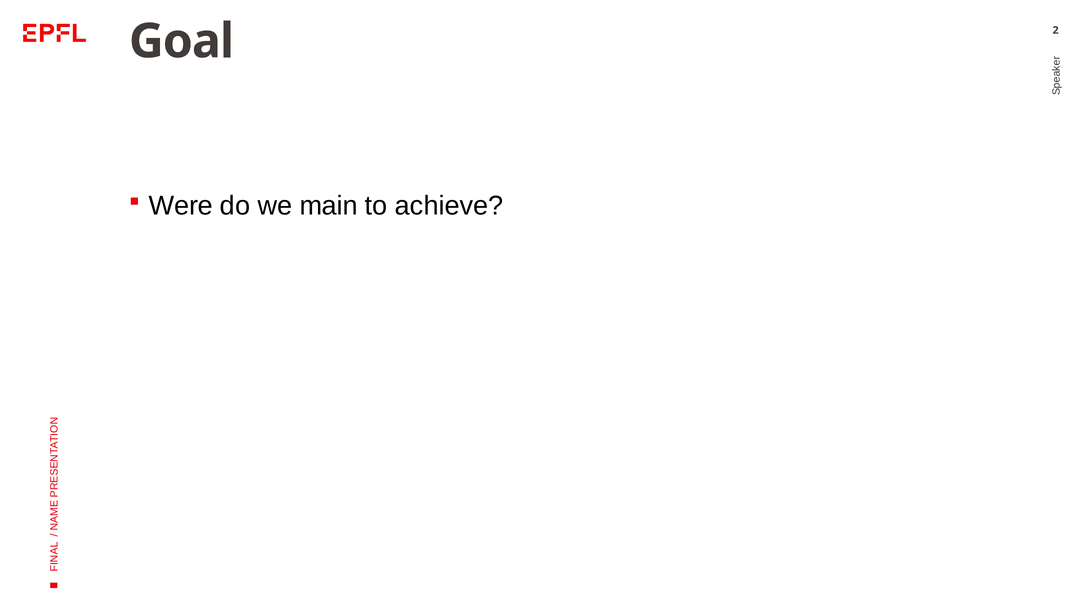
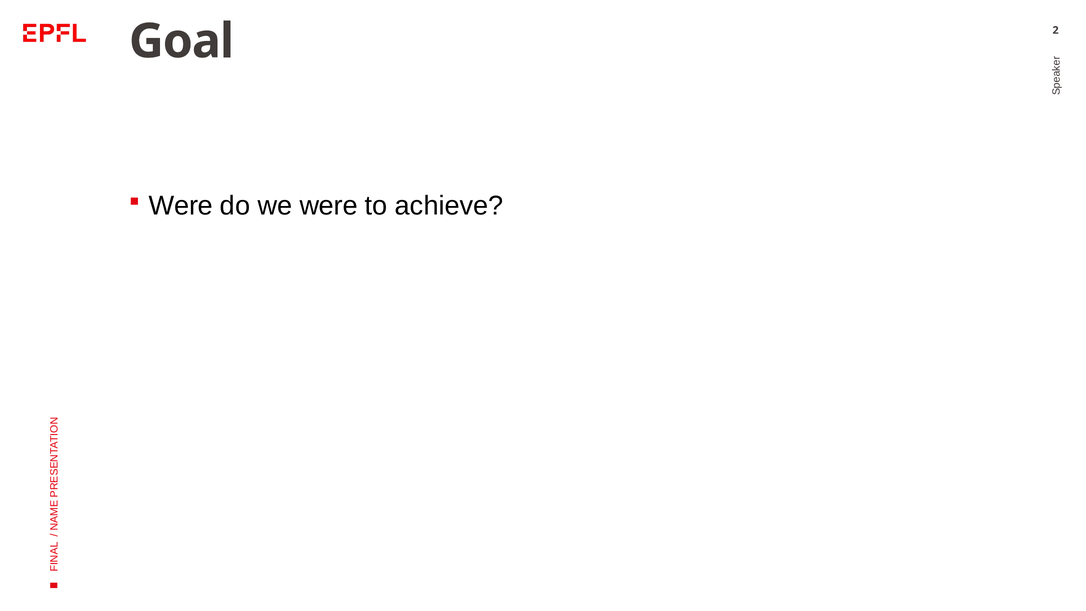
we main: main -> were
